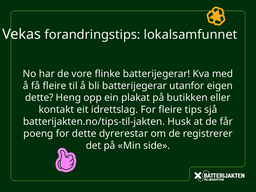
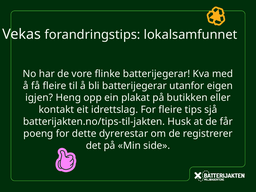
dette at (39, 98): dette -> igjen
